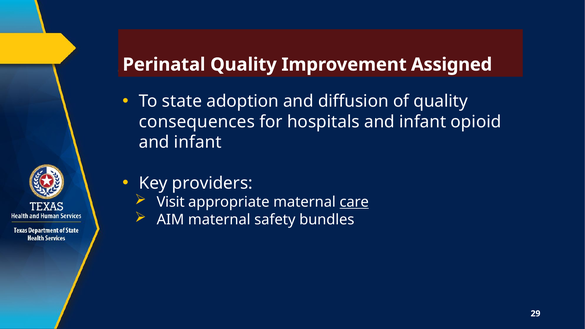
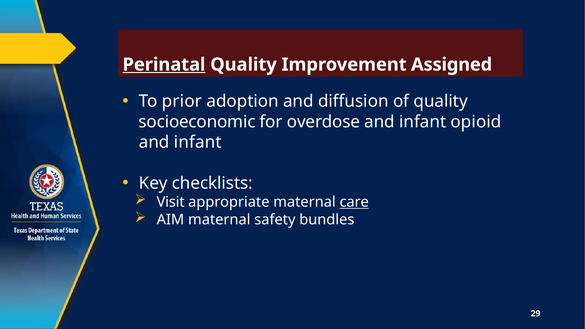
Perinatal underline: none -> present
state: state -> prior
consequences: consequences -> socioeconomic
hospitals: hospitals -> overdose
providers: providers -> checklists
